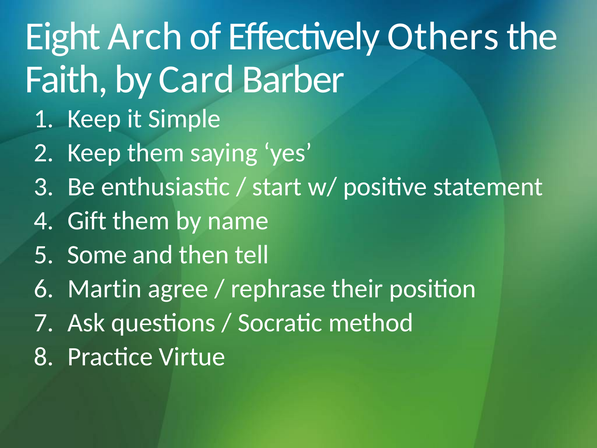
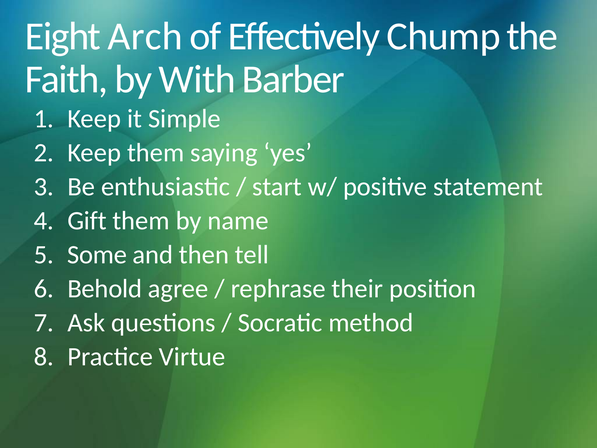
Others: Others -> Chump
Card: Card -> With
Martin: Martin -> Behold
